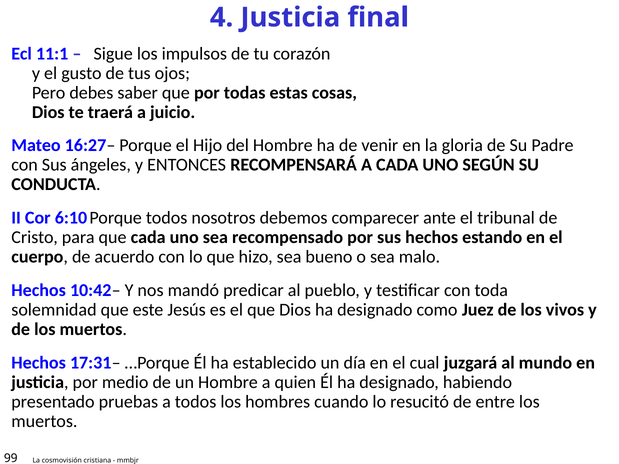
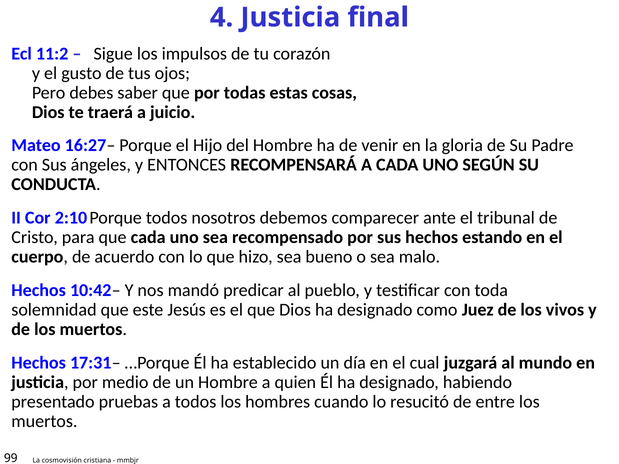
11:1: 11:1 -> 11:2
6:10: 6:10 -> 2:10
